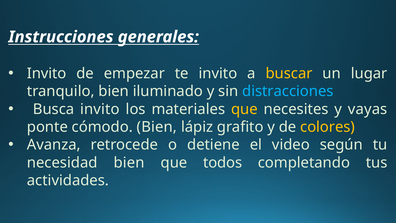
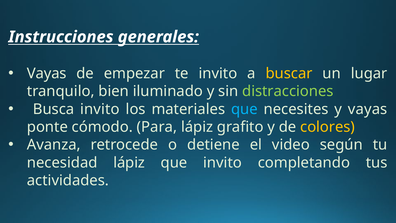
Invito at (47, 73): Invito -> Vayas
distracciones colour: light blue -> light green
que at (244, 109) colour: yellow -> light blue
cómodo Bien: Bien -> Para
necesidad bien: bien -> lápiz
que todos: todos -> invito
